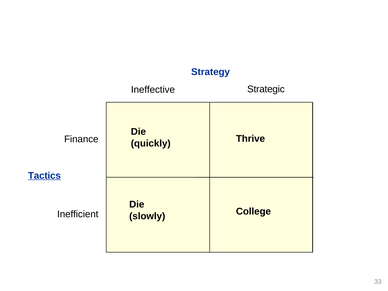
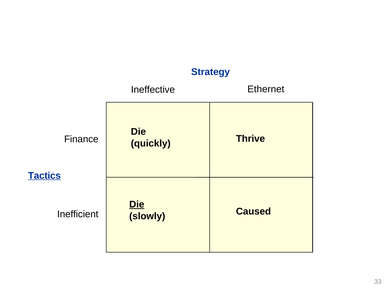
Strategic: Strategic -> Ethernet
Die at (137, 204) underline: none -> present
College: College -> Caused
